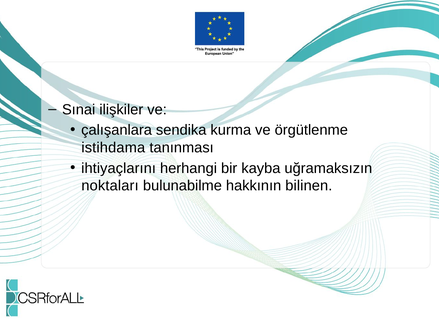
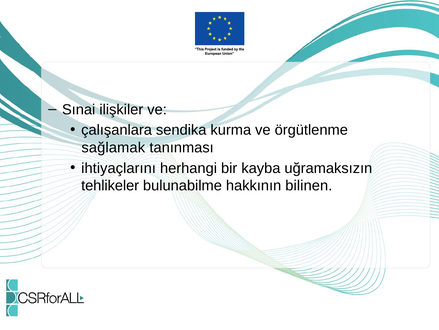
istihdama: istihdama -> sağlamak
noktaları: noktaları -> tehlikeler
